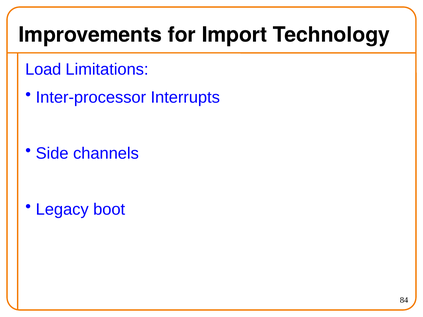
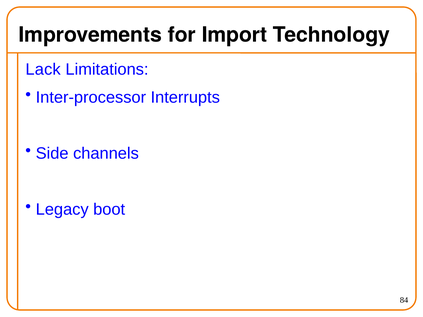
Load: Load -> Lack
